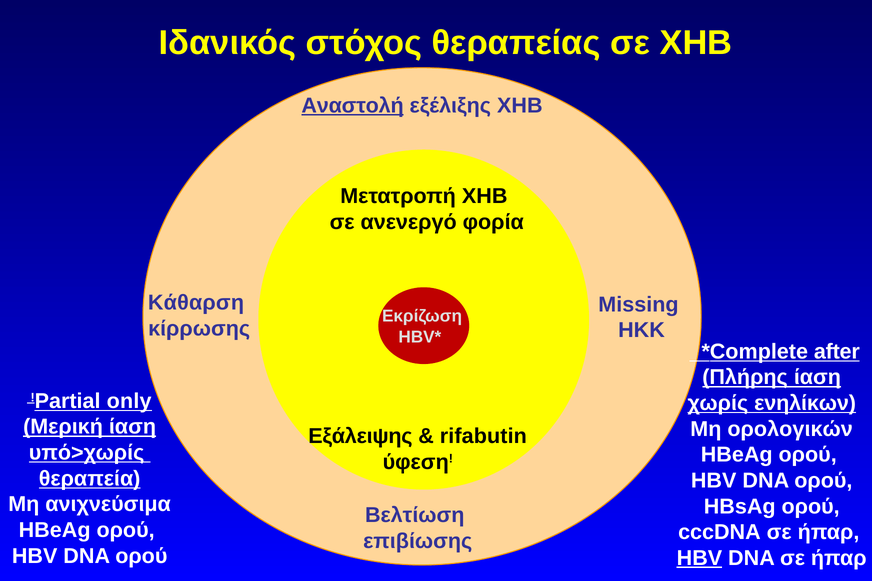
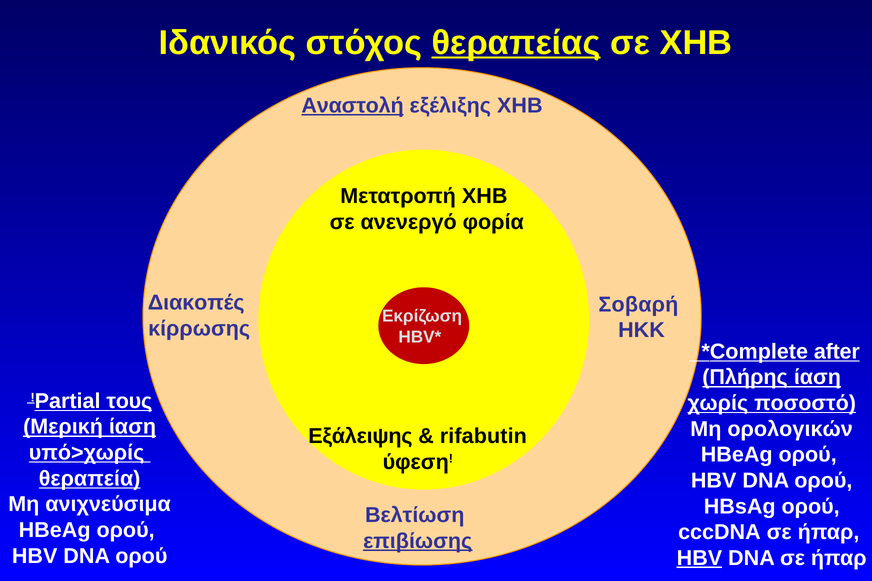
θεραπείας underline: none -> present
Κάθαρση: Κάθαρση -> Διακοπές
Missing: Missing -> Σοβαρή
only: only -> τους
ενηλίκων: ενηλίκων -> ποσοστό
επιβίωσης underline: none -> present
